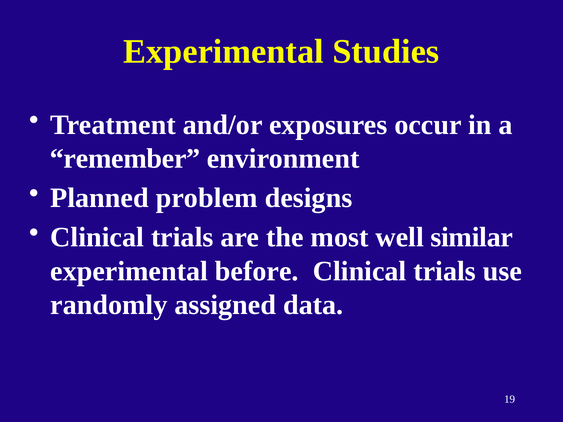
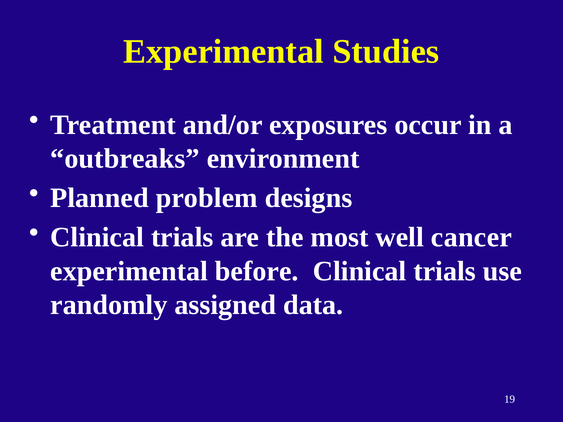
remember: remember -> outbreaks
similar: similar -> cancer
